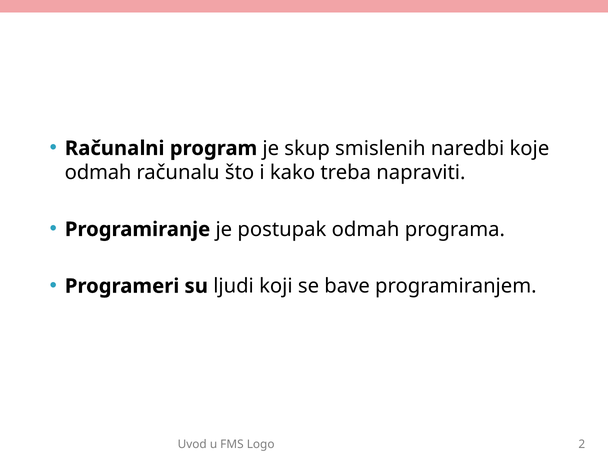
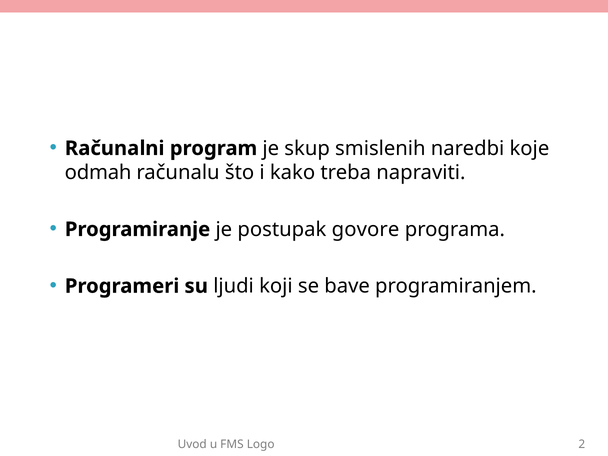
postupak odmah: odmah -> govore
